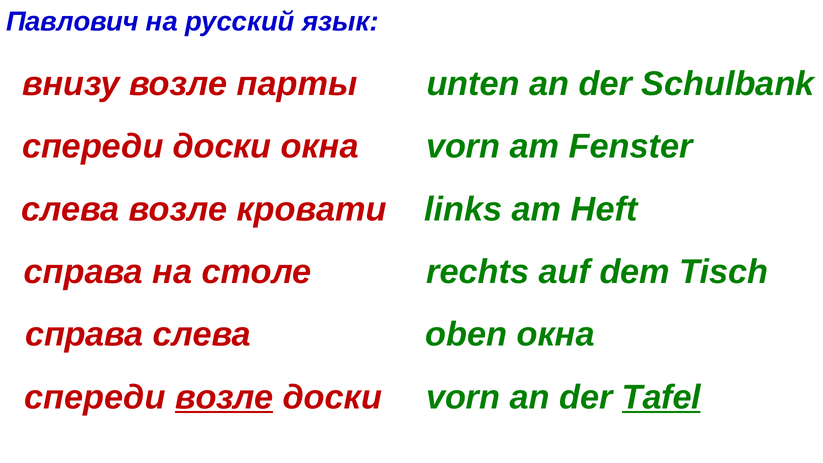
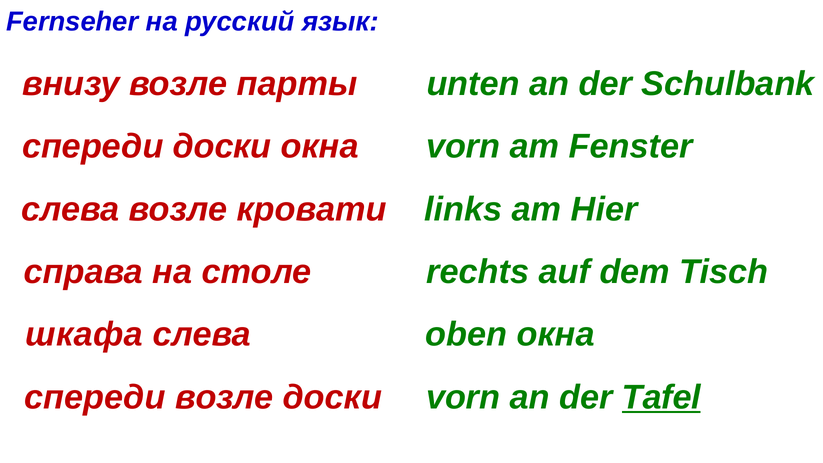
Павлович: Павлович -> Fernseher
Heft: Heft -> Hier
справа at (84, 335): справа -> шкафа
возле at (224, 397) underline: present -> none
